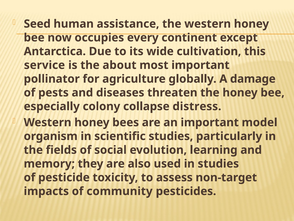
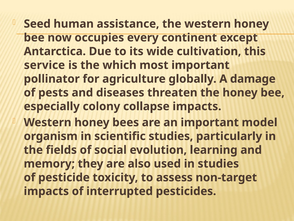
about: about -> which
collapse distress: distress -> impacts
community: community -> interrupted
